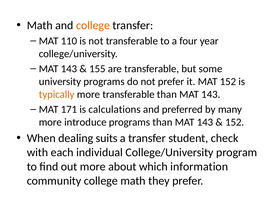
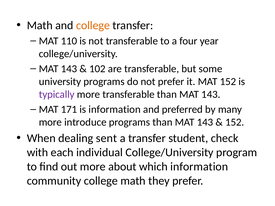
155: 155 -> 102
typically colour: orange -> purple
is calculations: calculations -> information
suits: suits -> sent
